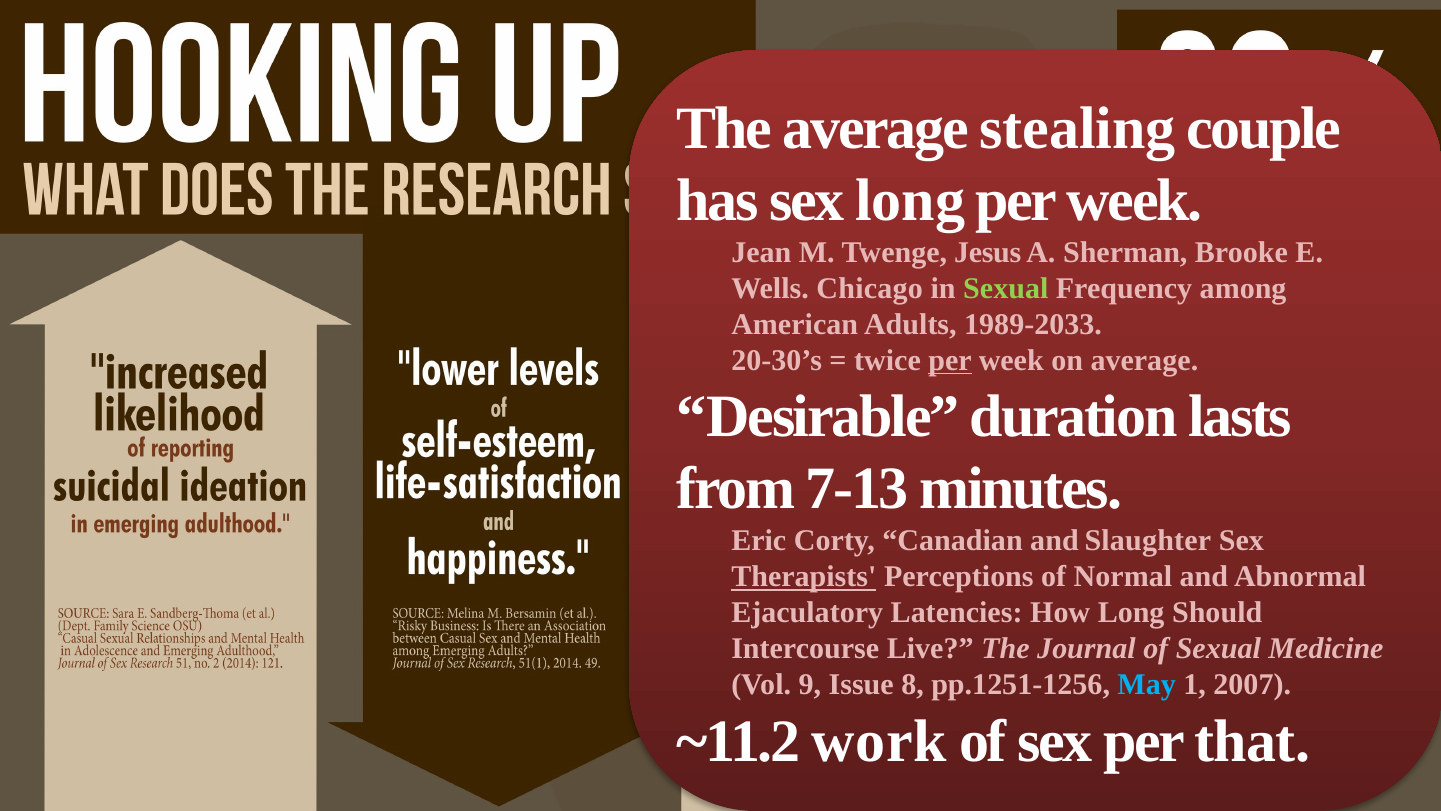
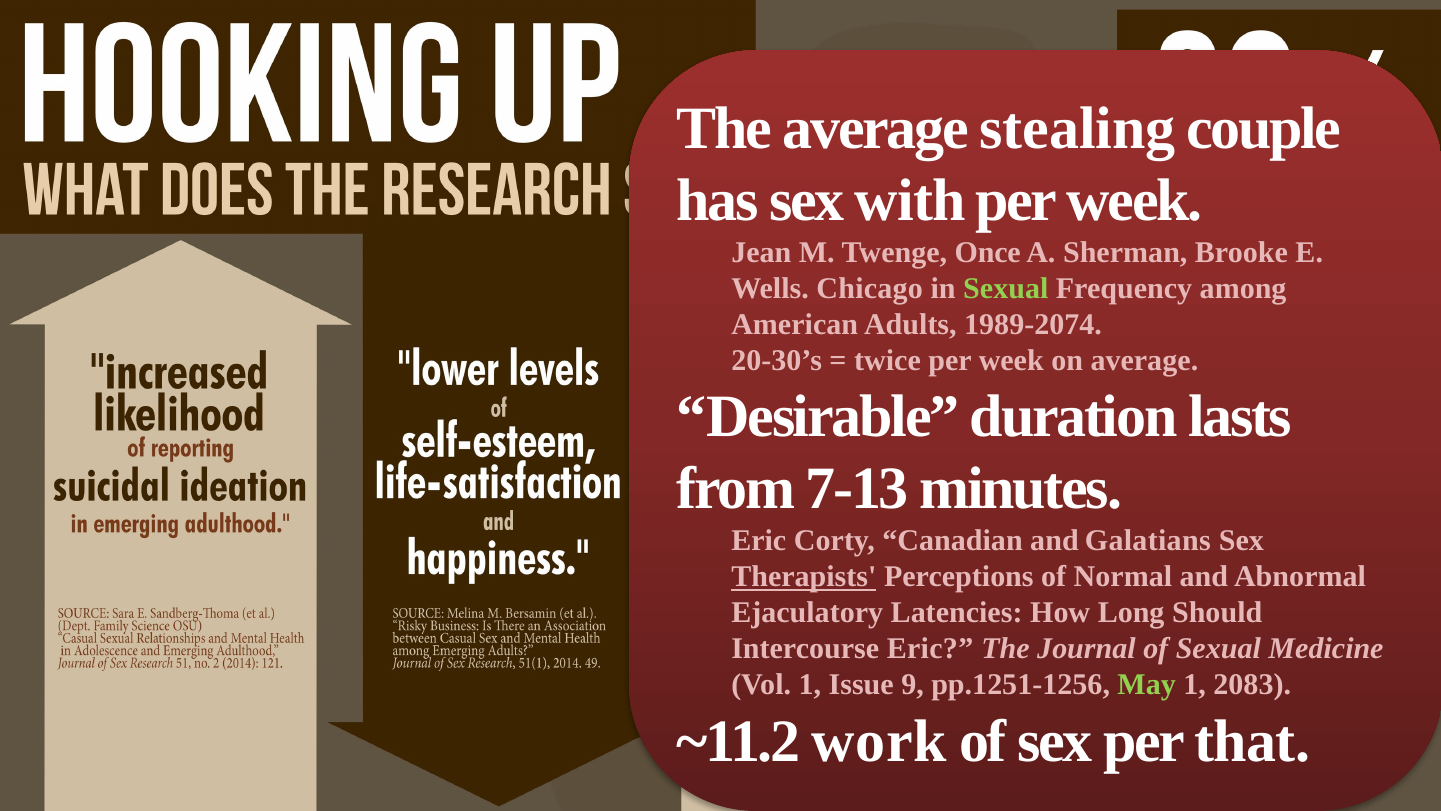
sex long: long -> with
Jesus: Jesus -> Once
1989-2033: 1989-2033 -> 1989-2074
per at (950, 360) underline: present -> none
Slaughter: Slaughter -> Galatians
Intercourse Live: Live -> Eric
Vol 9: 9 -> 1
8: 8 -> 9
May colour: light blue -> light green
2007: 2007 -> 2083
